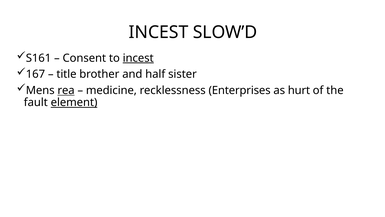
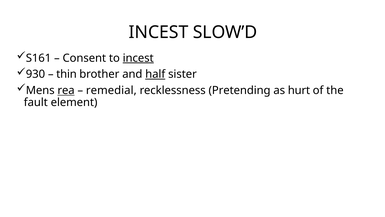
167: 167 -> 930
title: title -> thin
half underline: none -> present
medicine: medicine -> remedial
Enterprises: Enterprises -> Pretending
element underline: present -> none
